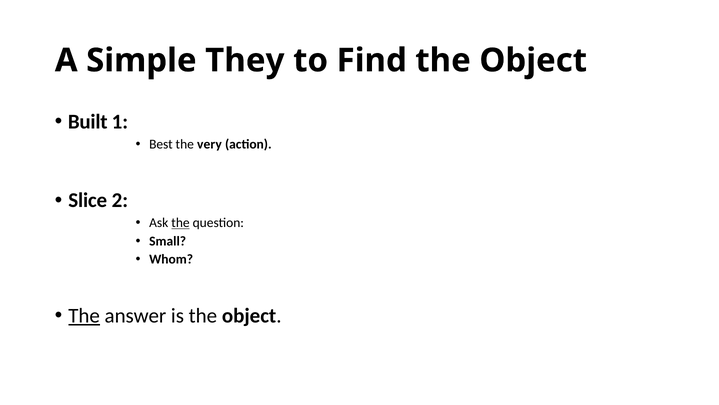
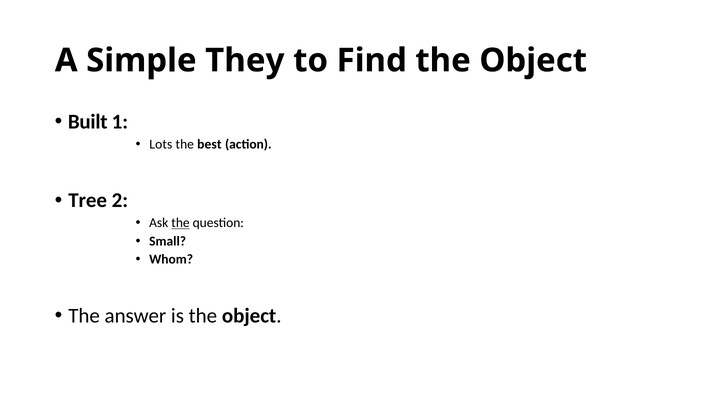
Best: Best -> Lots
very: very -> best
Slice: Slice -> Tree
The at (84, 315) underline: present -> none
